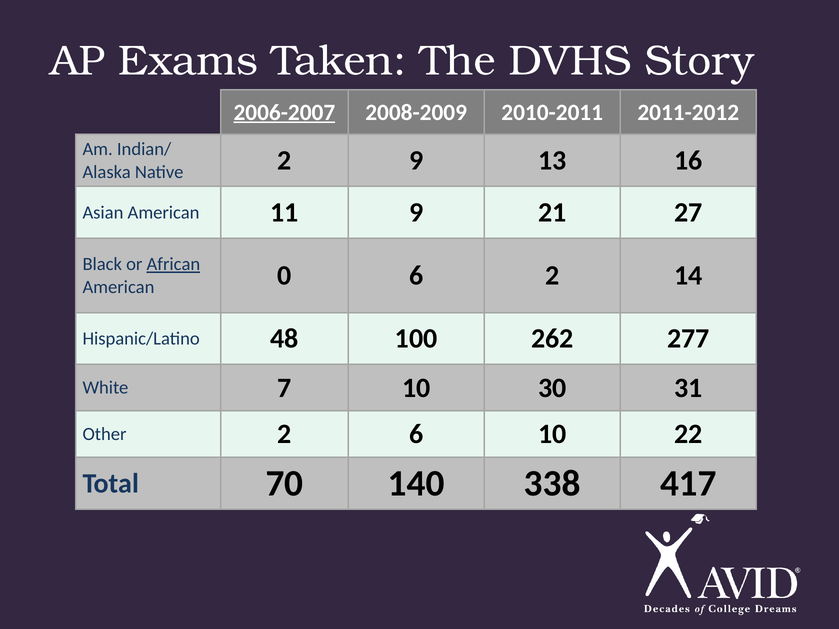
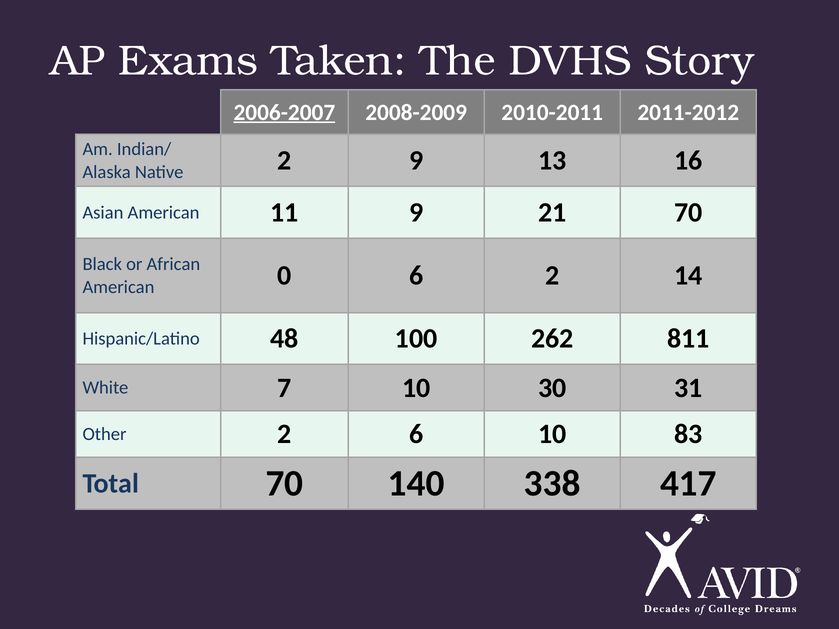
21 27: 27 -> 70
African underline: present -> none
277: 277 -> 811
22: 22 -> 83
